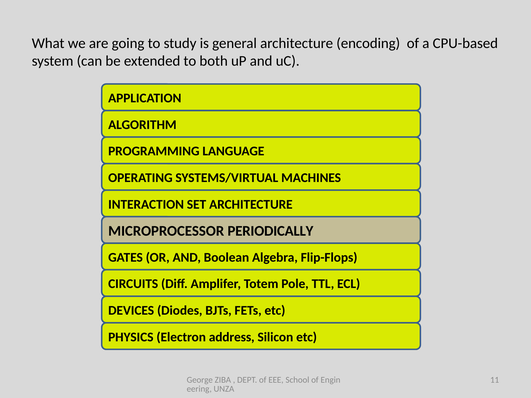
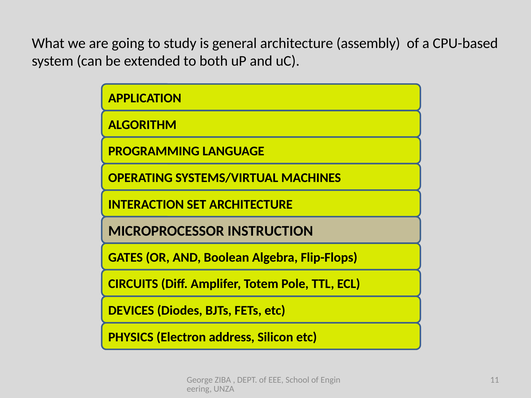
encoding: encoding -> assembly
PERIODICALLY: PERIODICALLY -> INSTRUCTION
